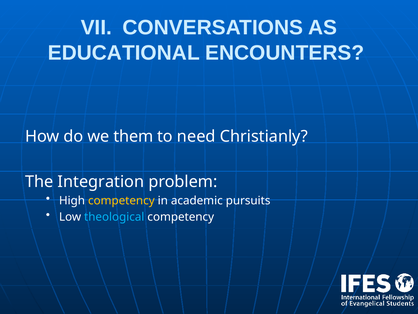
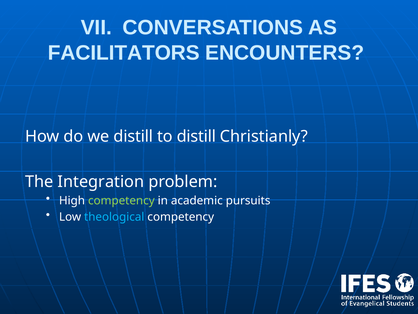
EDUCATIONAL: EDUCATIONAL -> FACILITATORS
we them: them -> distill
to need: need -> distill
competency at (121, 200) colour: yellow -> light green
